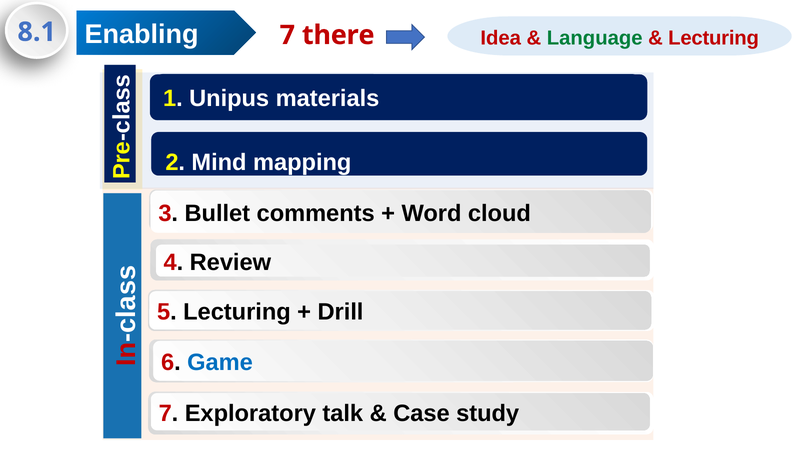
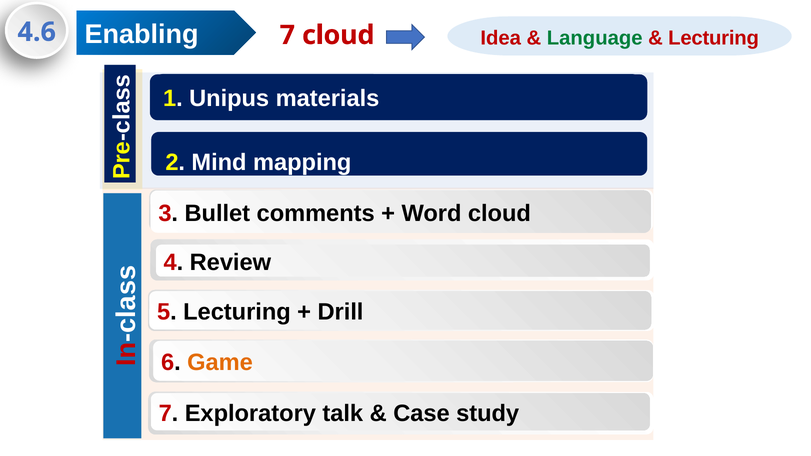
8.1: 8.1 -> 4.6
7 there: there -> cloud
Game colour: blue -> orange
